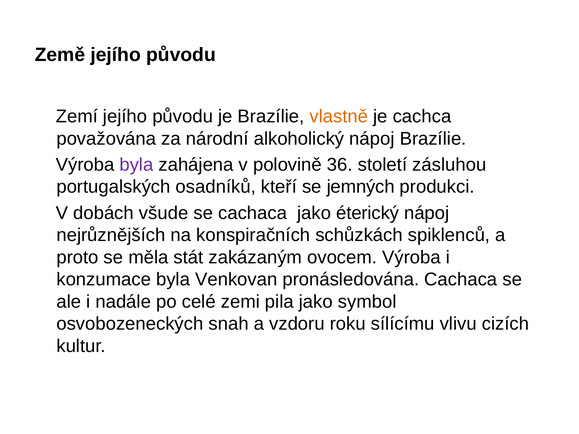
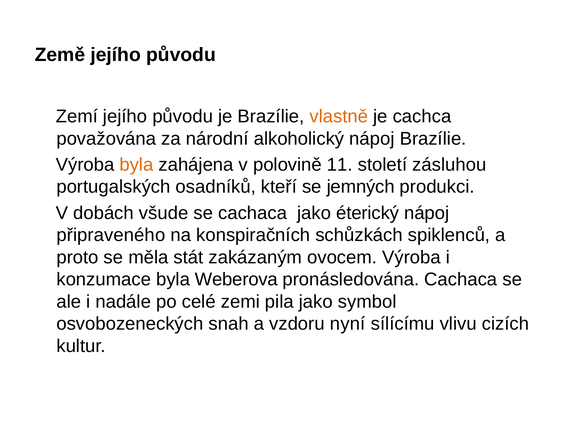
byla at (136, 165) colour: purple -> orange
36: 36 -> 11
nejrůznějších: nejrůznějších -> připraveného
Venkovan: Venkovan -> Weberova
roku: roku -> nyní
